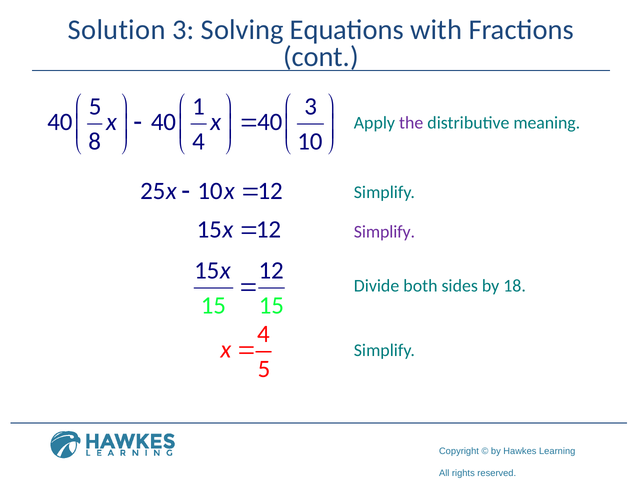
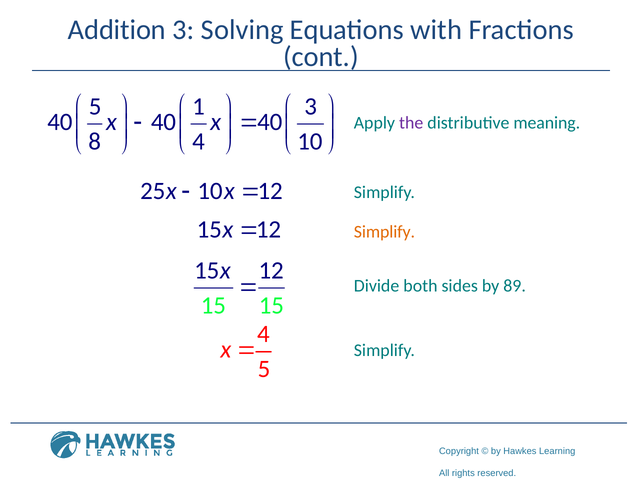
Solution: Solution -> Addition
Simplify at (384, 232) colour: purple -> orange
18: 18 -> 89
